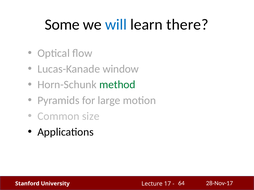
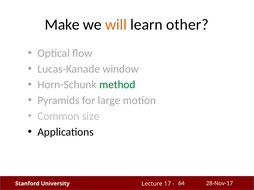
Some: Some -> Make
will colour: blue -> orange
there: there -> other
